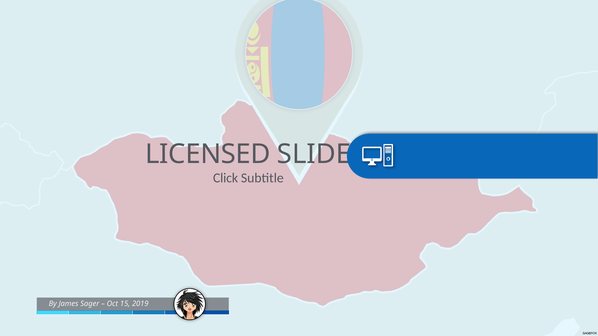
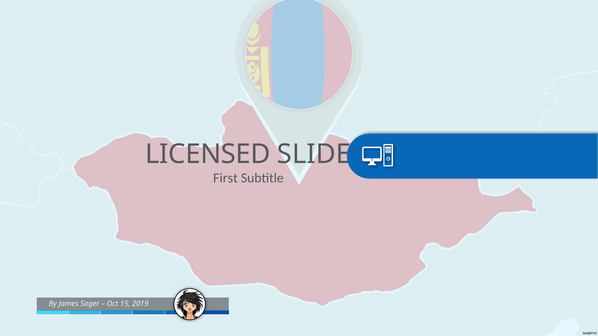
Click: Click -> First
